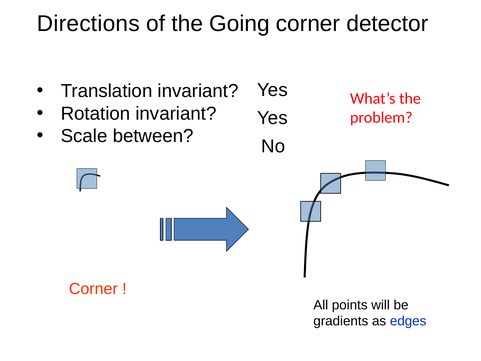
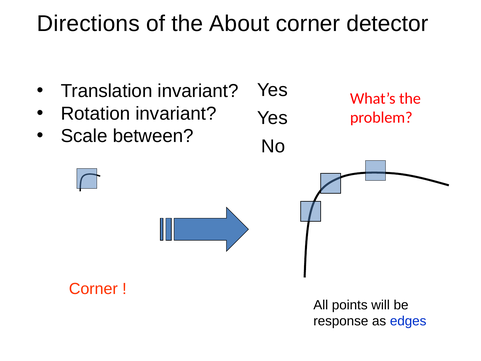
Going: Going -> About
gradients: gradients -> response
